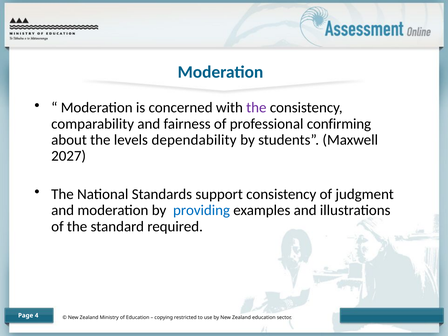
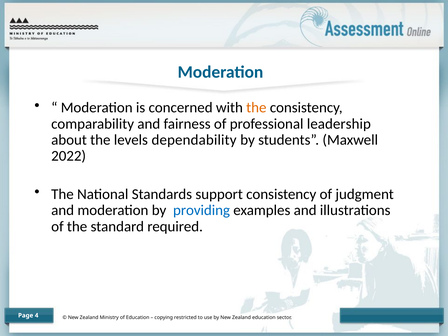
the at (256, 108) colour: purple -> orange
confirming: confirming -> leadership
2027: 2027 -> 2022
